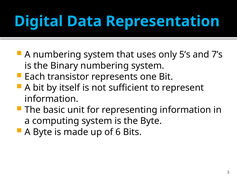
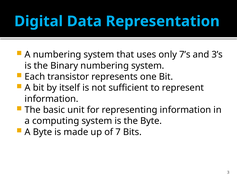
5’s: 5’s -> 7’s
7’s: 7’s -> 3’s
6: 6 -> 7
